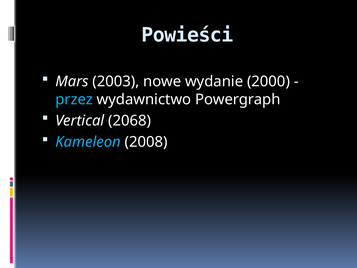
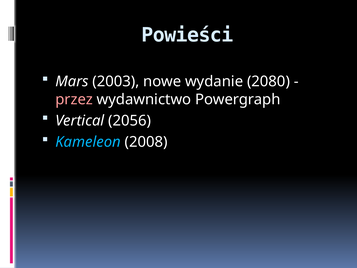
2000: 2000 -> 2080
przez colour: light blue -> pink
2068: 2068 -> 2056
